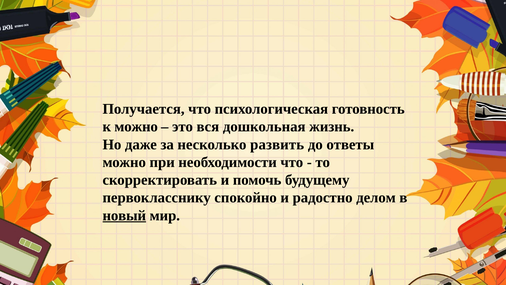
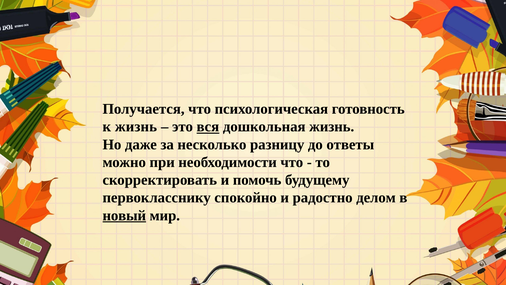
к можно: можно -> жизнь
вся underline: none -> present
развить: развить -> разницу
